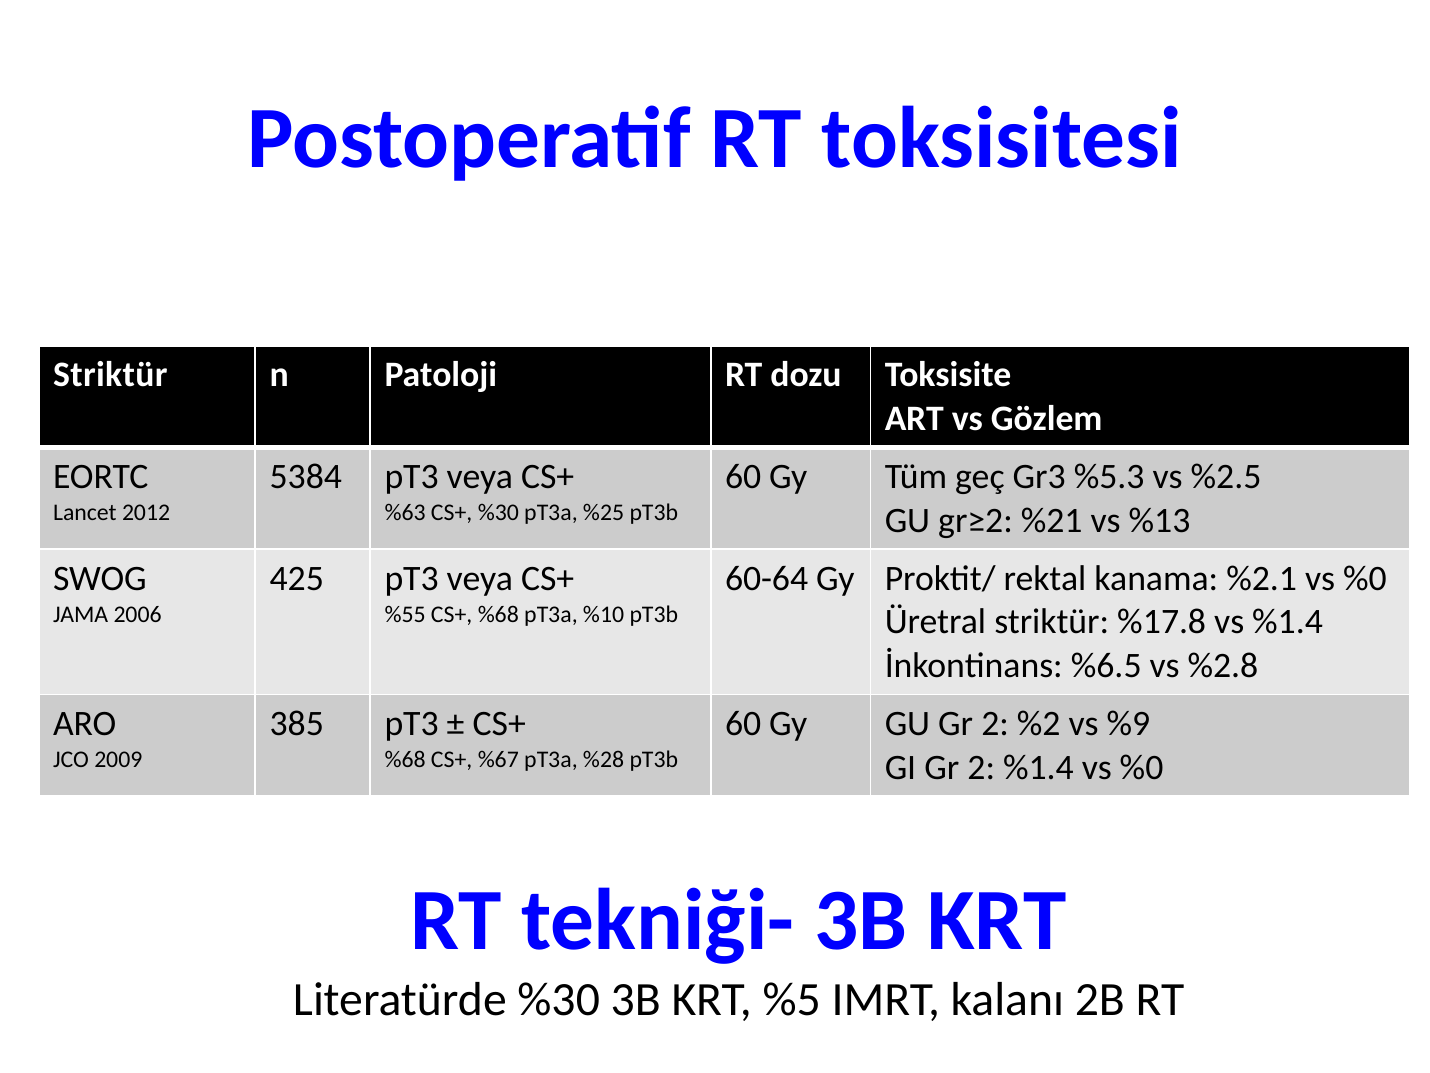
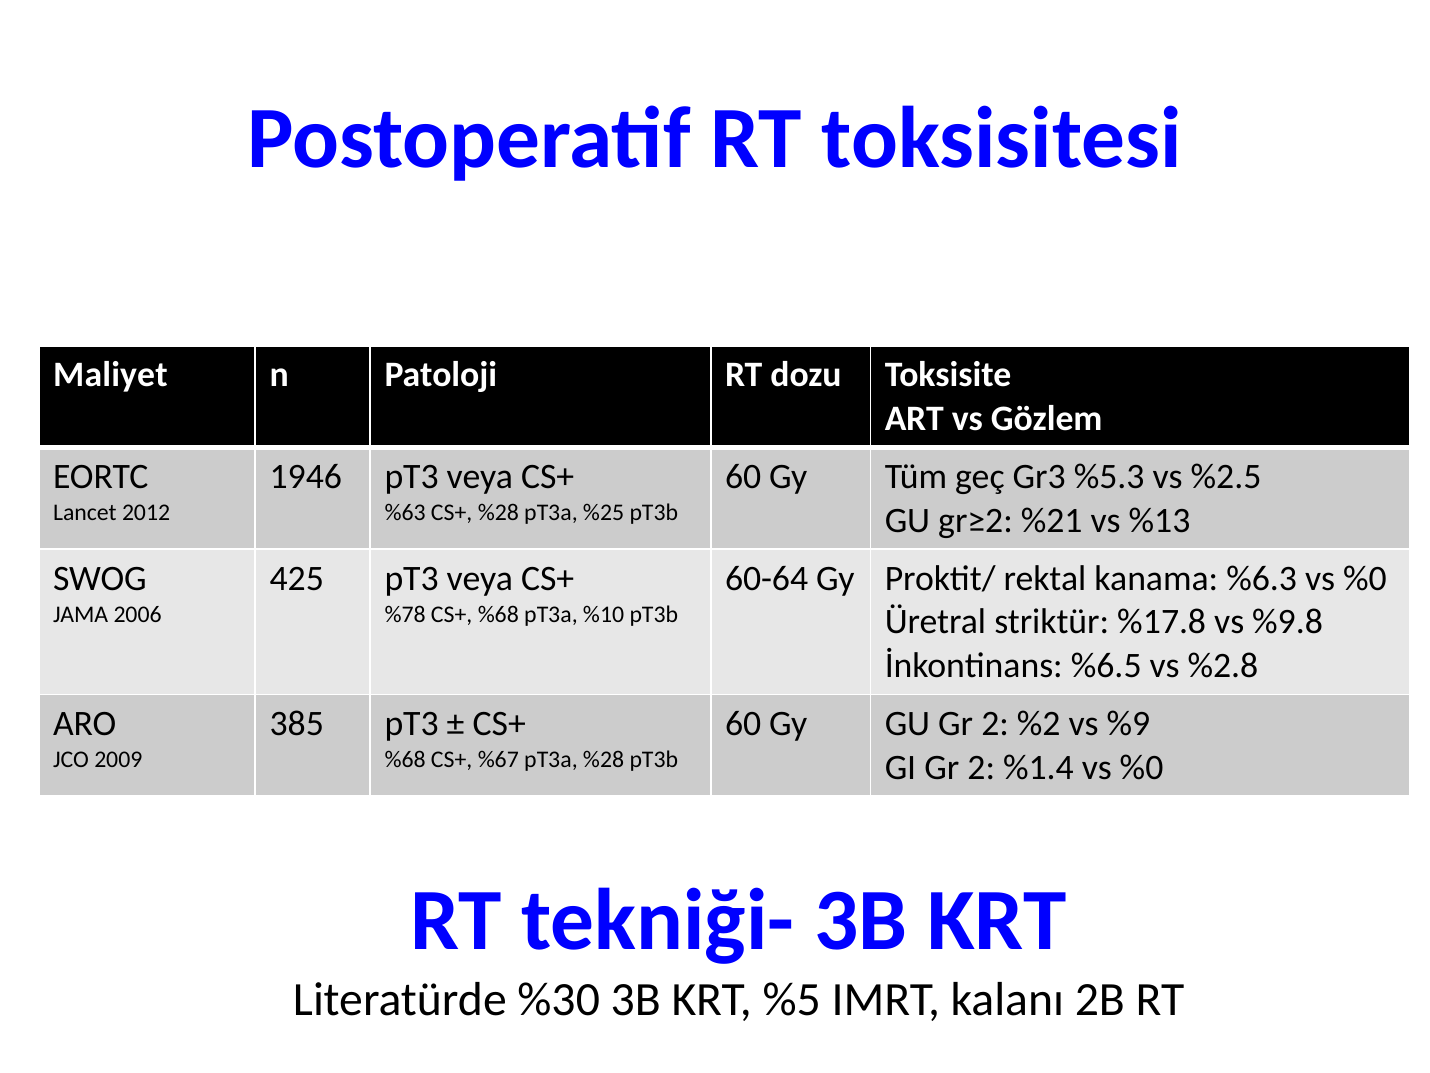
Striktür at (110, 375): Striktür -> Maliyet
5384: 5384 -> 1946
CS+ %30: %30 -> %28
%2.1: %2.1 -> %6.3
%55: %55 -> %78
vs %1.4: %1.4 -> %9.8
